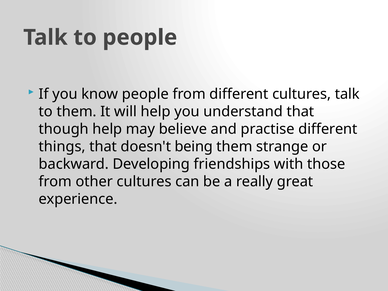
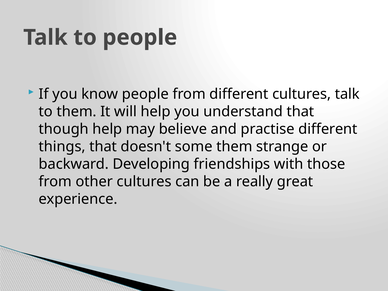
being: being -> some
